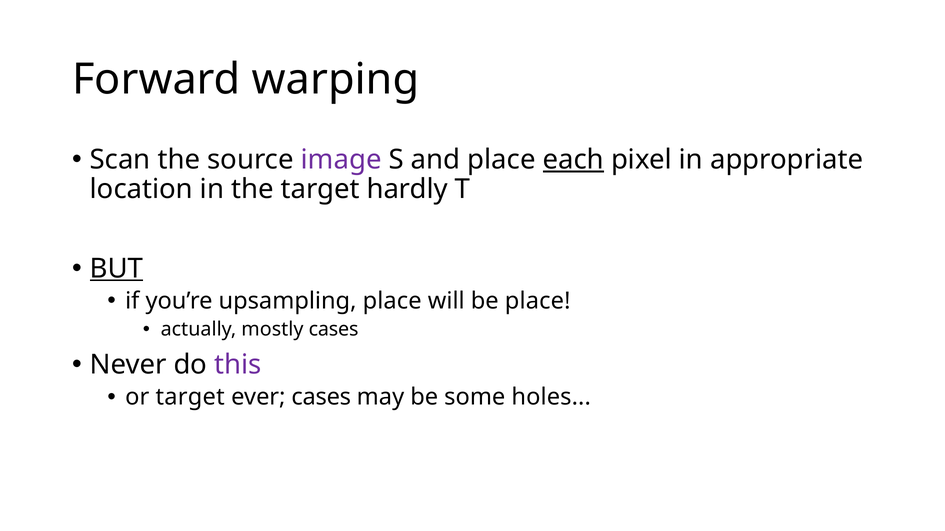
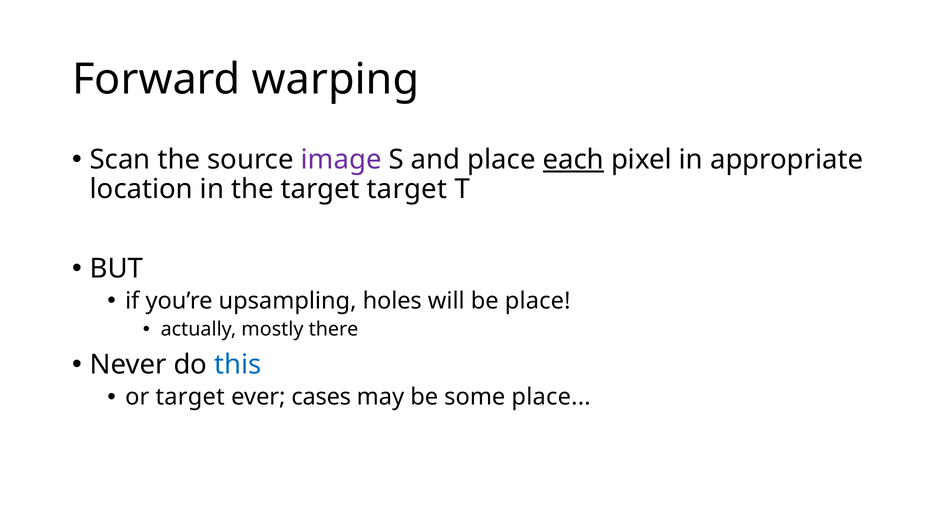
target hardly: hardly -> target
BUT underline: present -> none
upsampling place: place -> holes
mostly cases: cases -> there
this colour: purple -> blue
some holes: holes -> place
